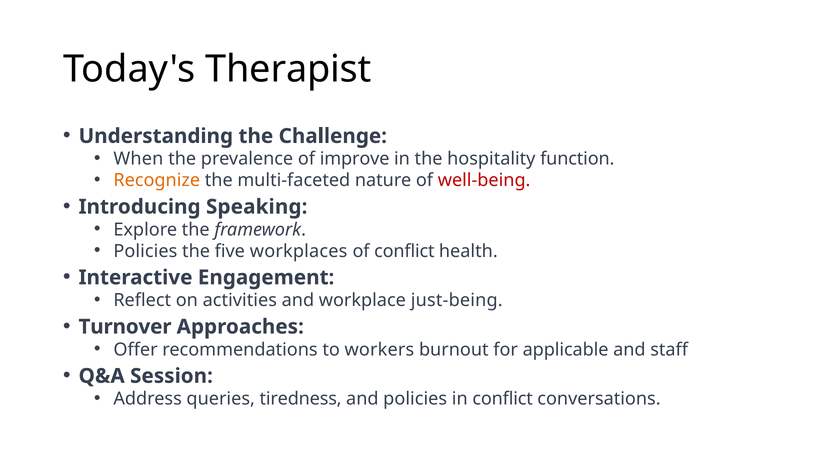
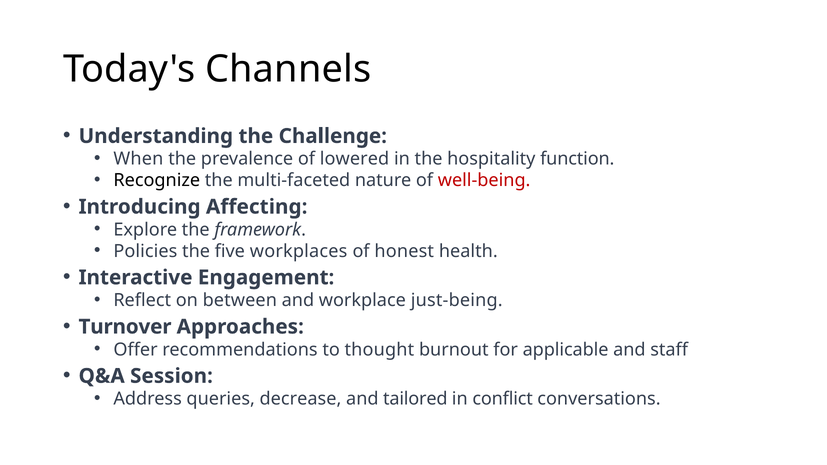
Therapist: Therapist -> Channels
improve: improve -> lowered
Recognize colour: orange -> black
Speaking: Speaking -> Affecting
of conflict: conflict -> honest
activities: activities -> between
workers: workers -> thought
tiredness: tiredness -> decrease
and policies: policies -> tailored
